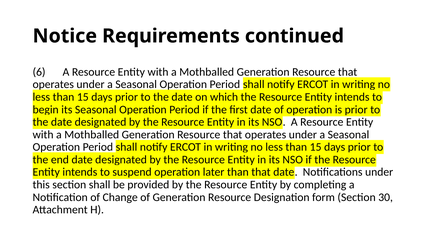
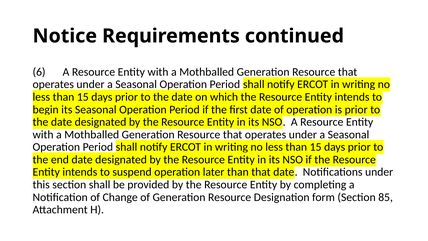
30: 30 -> 85
